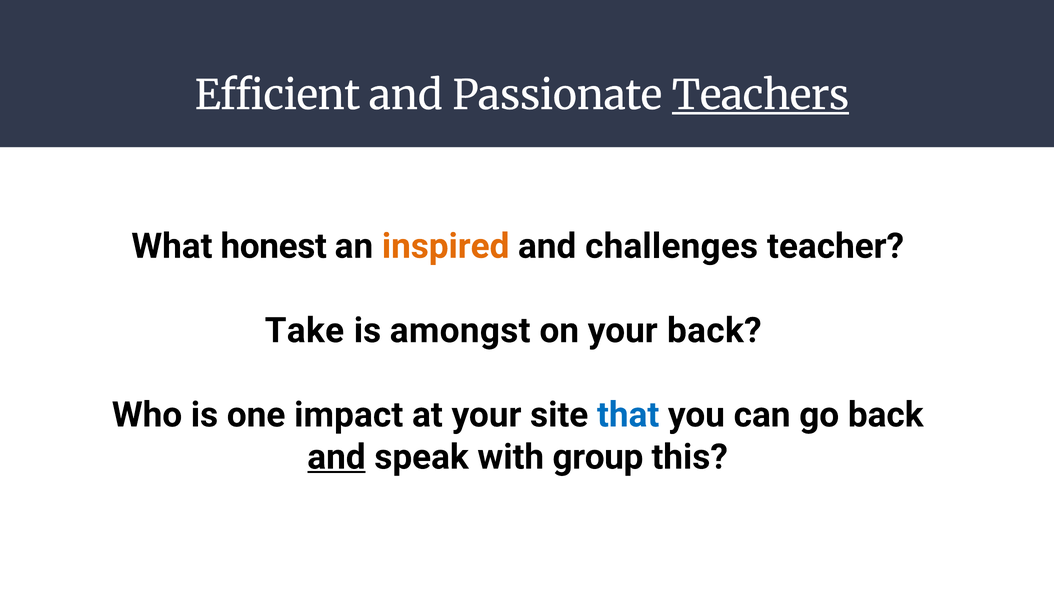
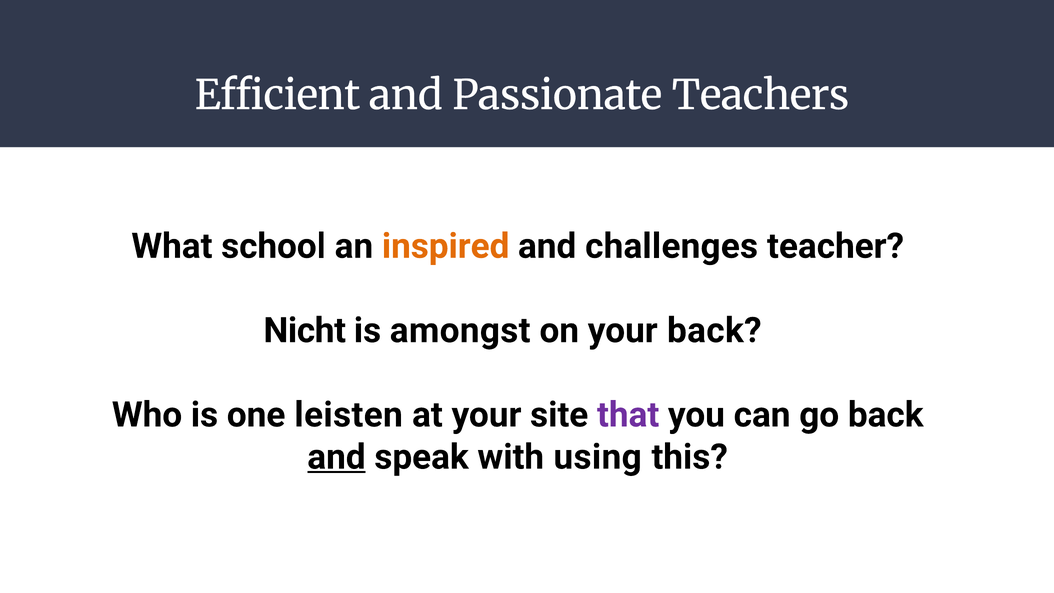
Teachers underline: present -> none
honest: honest -> school
Take: Take -> Nicht
impact: impact -> leisten
that colour: blue -> purple
group: group -> using
